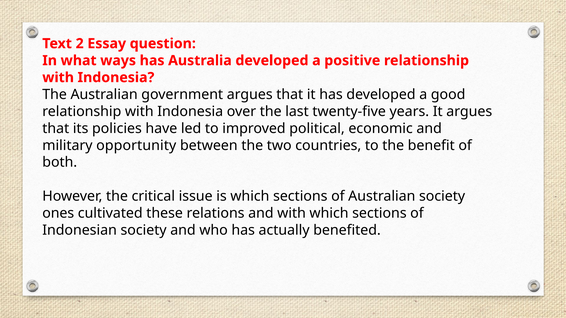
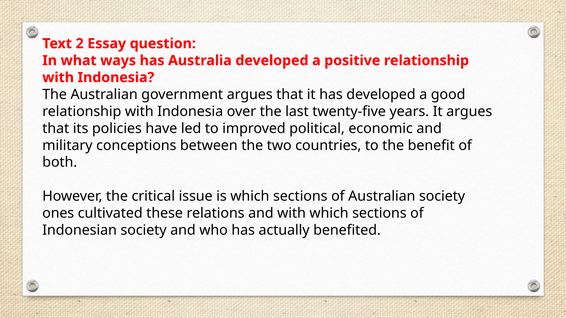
opportunity: opportunity -> conceptions
